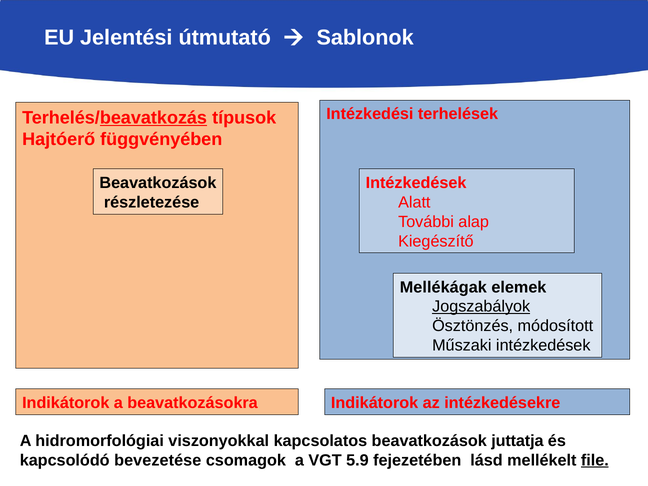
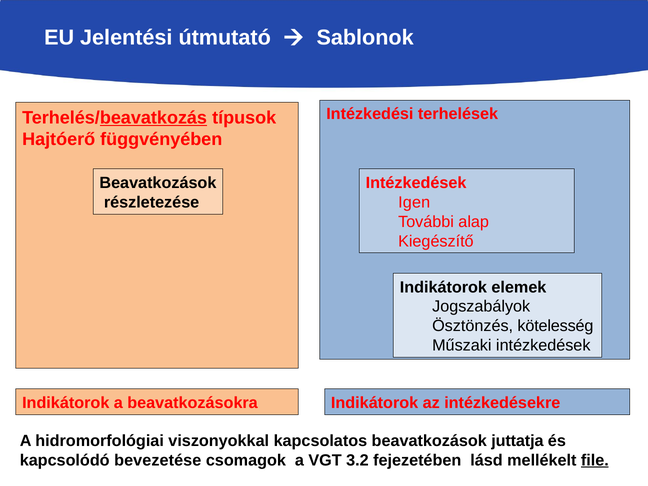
Alatt: Alatt -> Igen
Mellékágak at (443, 287): Mellékágak -> Indikátorok
Jogszabályok underline: present -> none
módosított: módosított -> kötelesség
5.9: 5.9 -> 3.2
